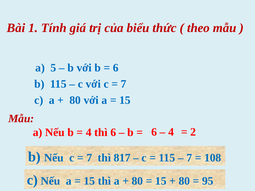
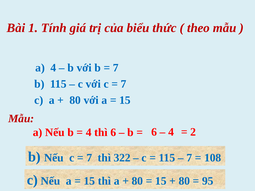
a 5: 5 -> 4
6 at (116, 68): 6 -> 7
817: 817 -> 322
